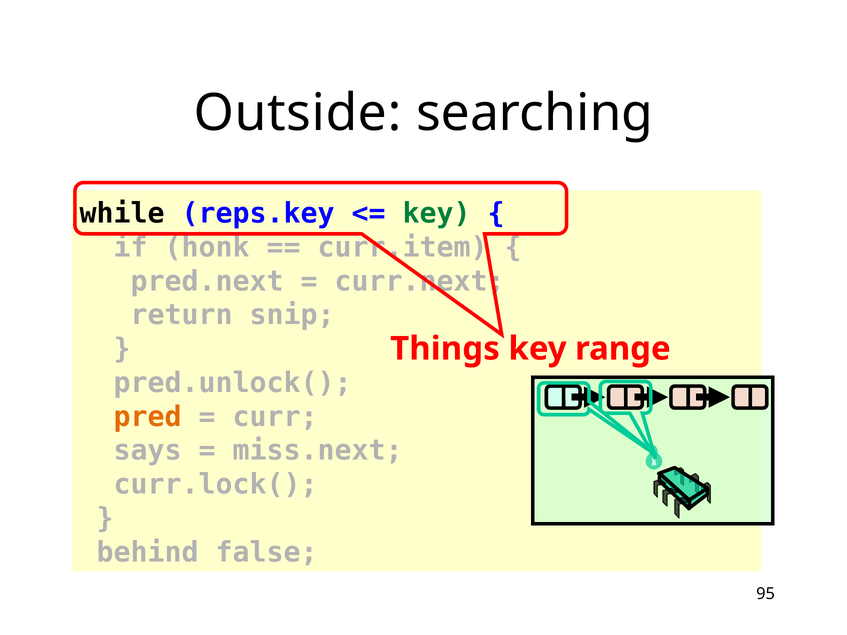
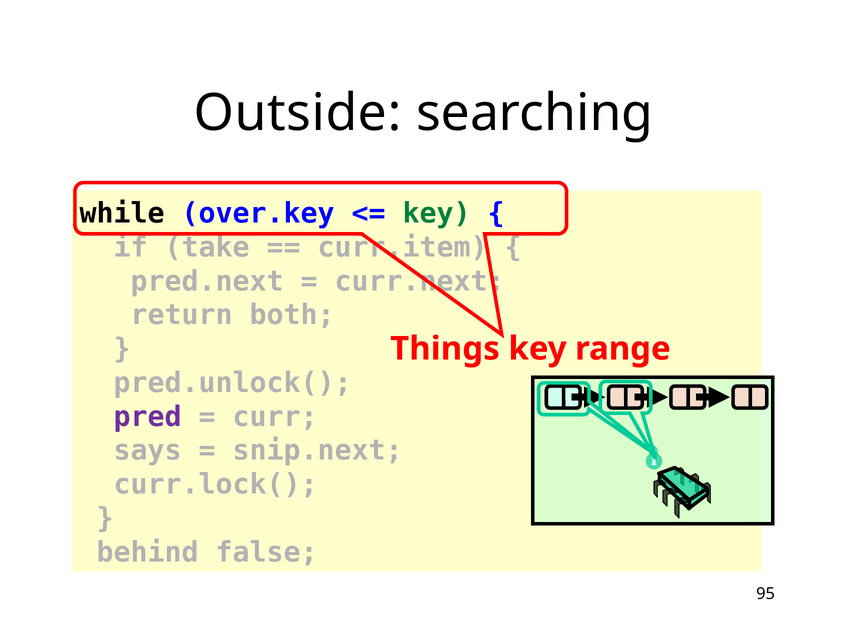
reps.key: reps.key -> over.key
honk: honk -> take
snip: snip -> both
pred colour: orange -> purple
miss.next: miss.next -> snip.next
